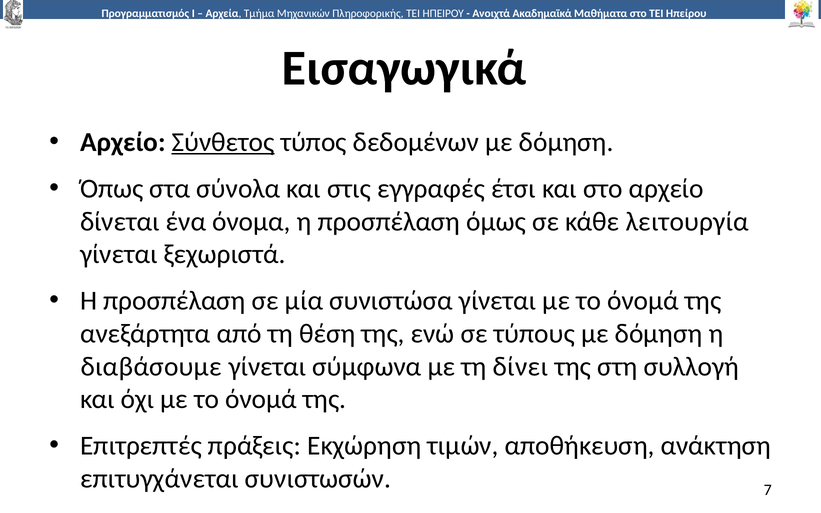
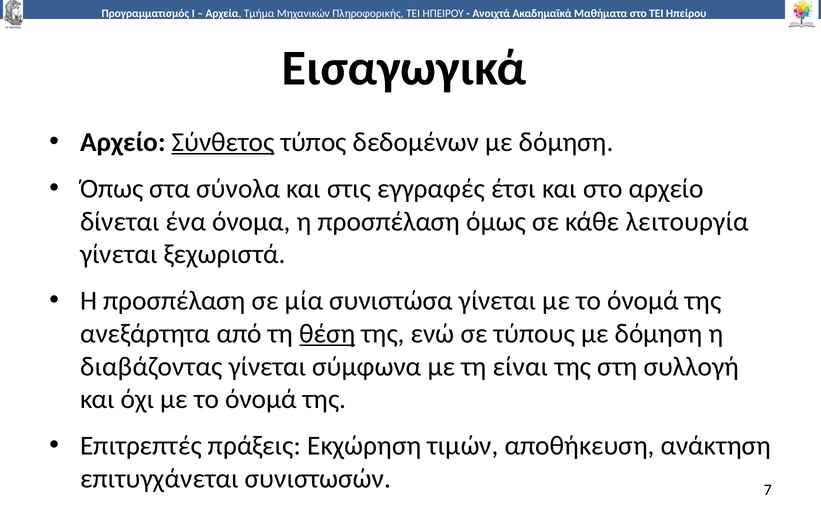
θέση underline: none -> present
διαβάσουμε: διαβάσουμε -> διαβάζοντας
δίνει: δίνει -> είναι
